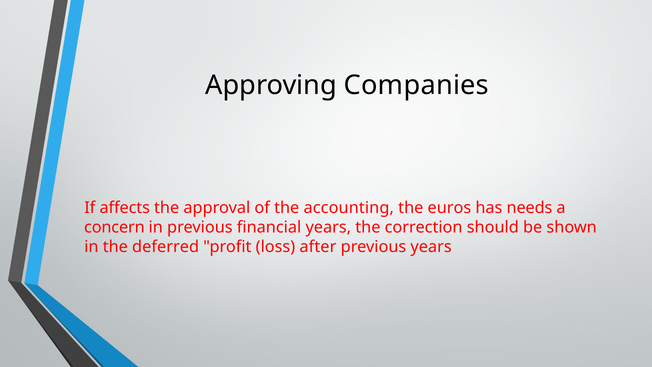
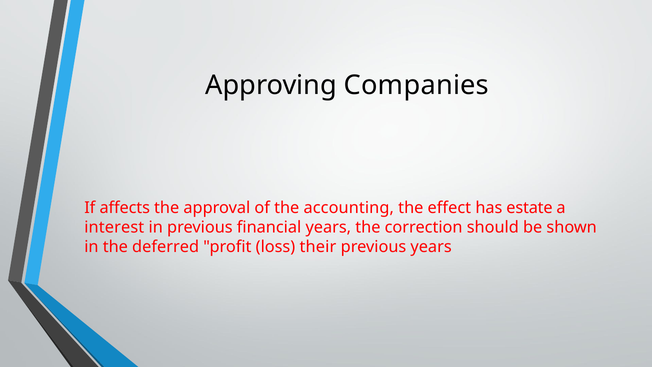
euros: euros -> effect
needs: needs -> estate
concern: concern -> interest
after: after -> their
